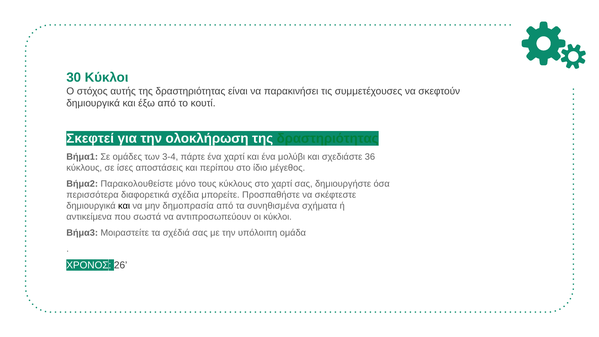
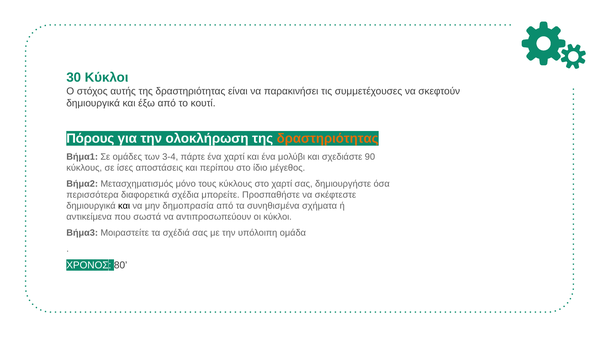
Σκεφτεί: Σκεφτεί -> Πόρους
δραστηριότητας at (328, 139) colour: green -> orange
36: 36 -> 90
Παρακολουθείστε: Παρακολουθείστε -> Μετασχηματισμός
26: 26 -> 80
